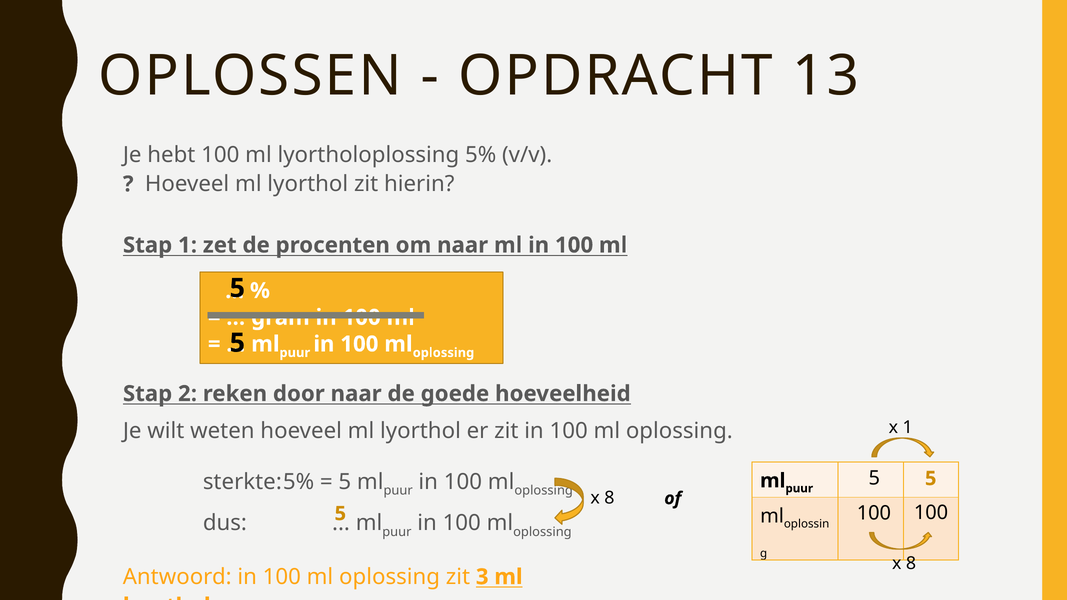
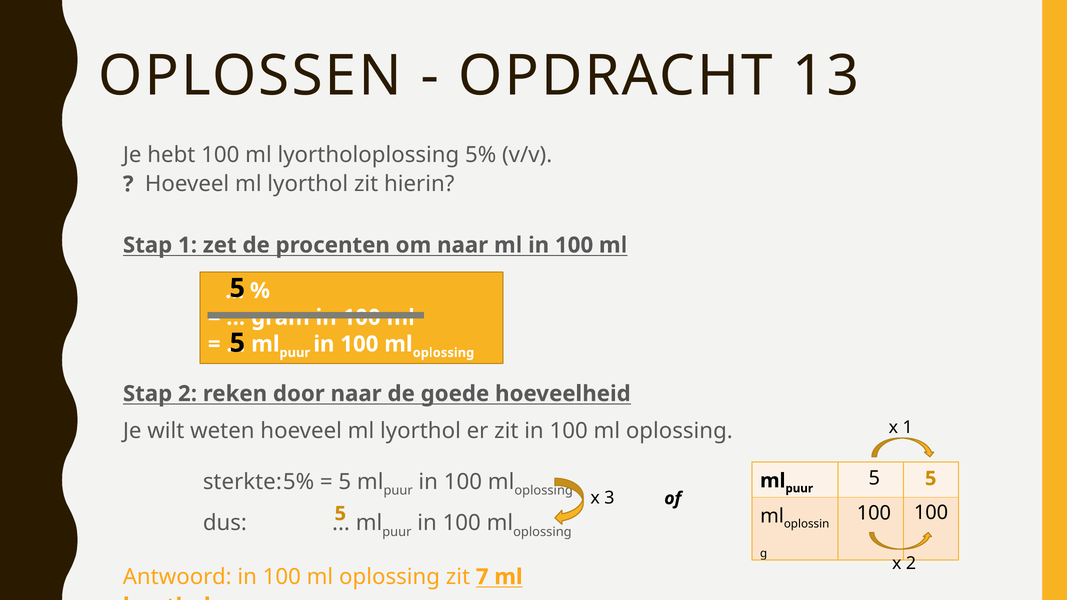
8 at (609, 498): 8 -> 3
8 at (911, 564): 8 -> 2
3: 3 -> 7
